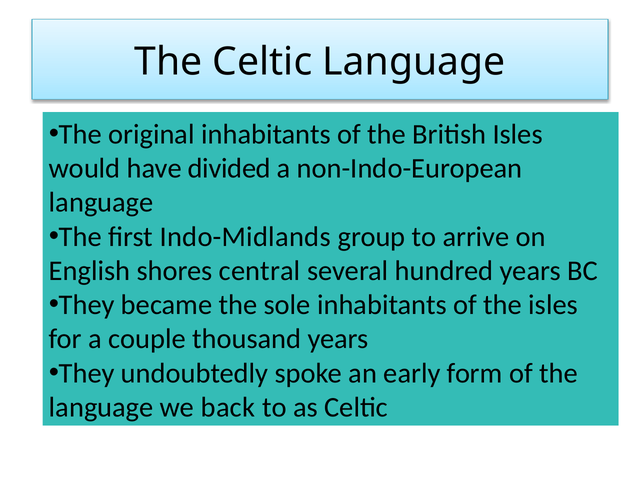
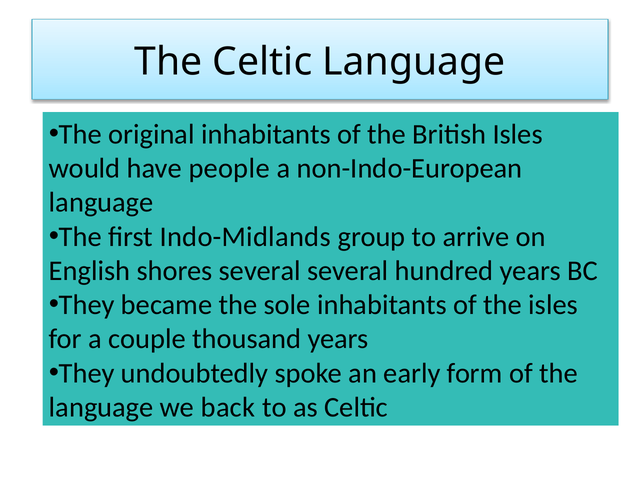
divided: divided -> people
shores central: central -> several
